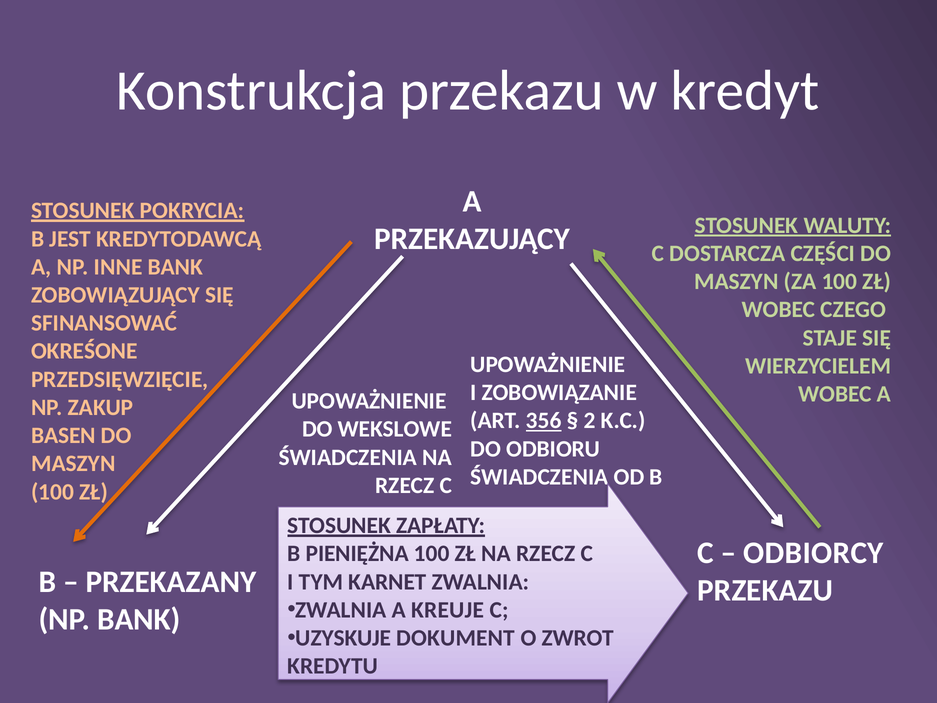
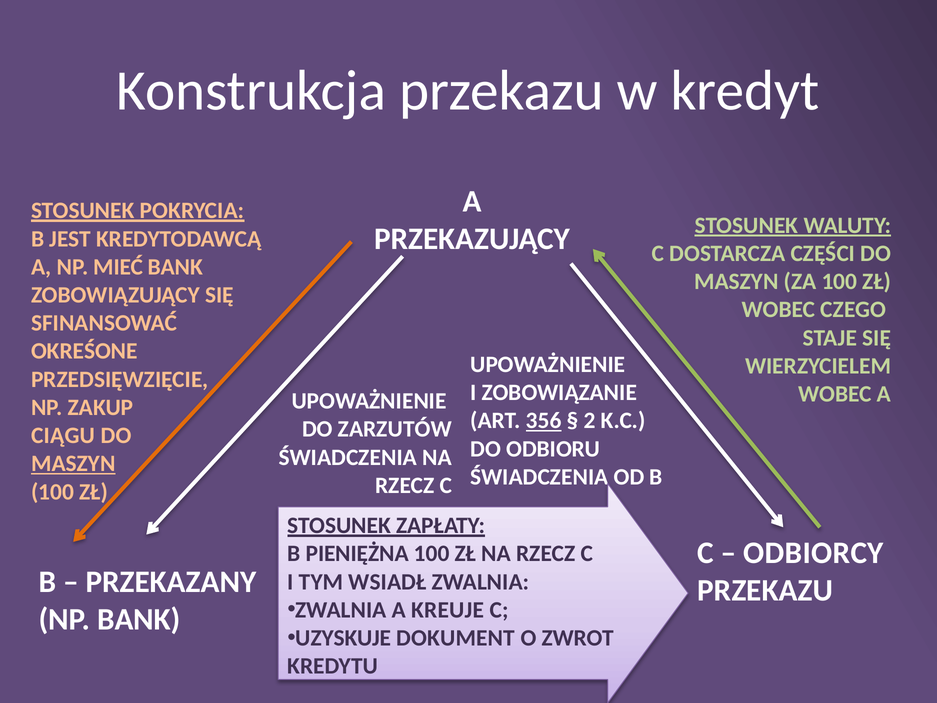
INNE: INNE -> MIEĆ
WEKSLOWE: WEKSLOWE -> ZARZUTÓW
BASEN: BASEN -> CIĄGU
MASZYN at (73, 464) underline: none -> present
KARNET: KARNET -> WSIADŁ
